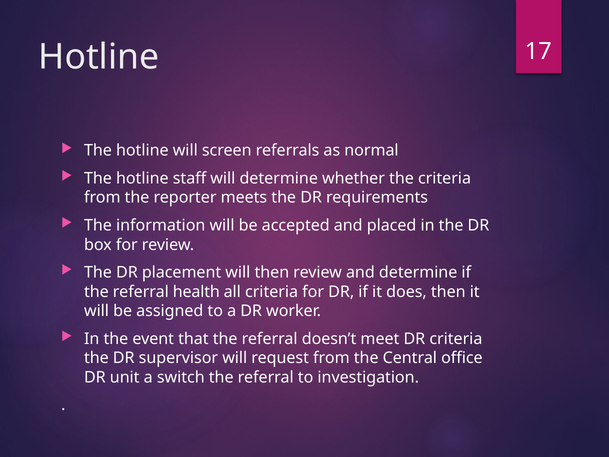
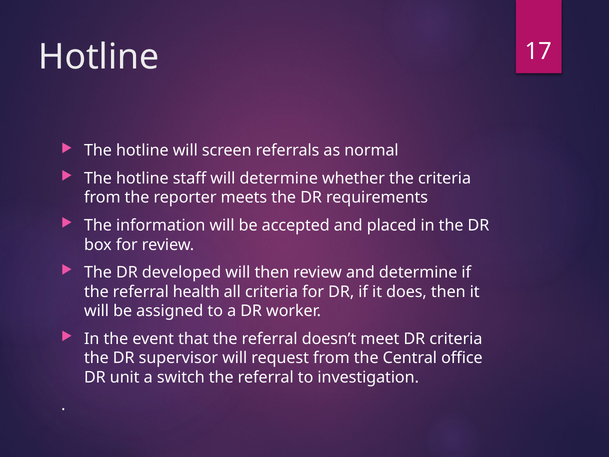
placement: placement -> developed
